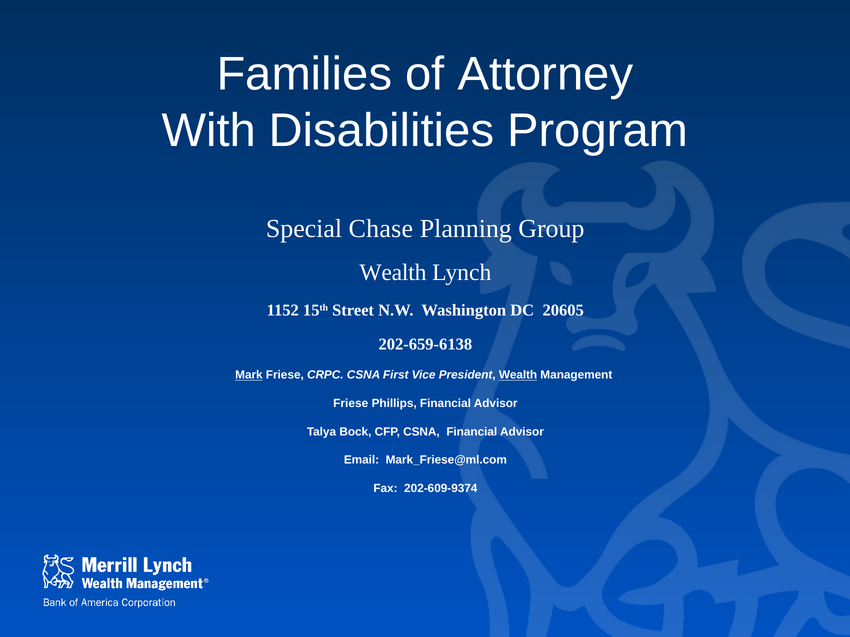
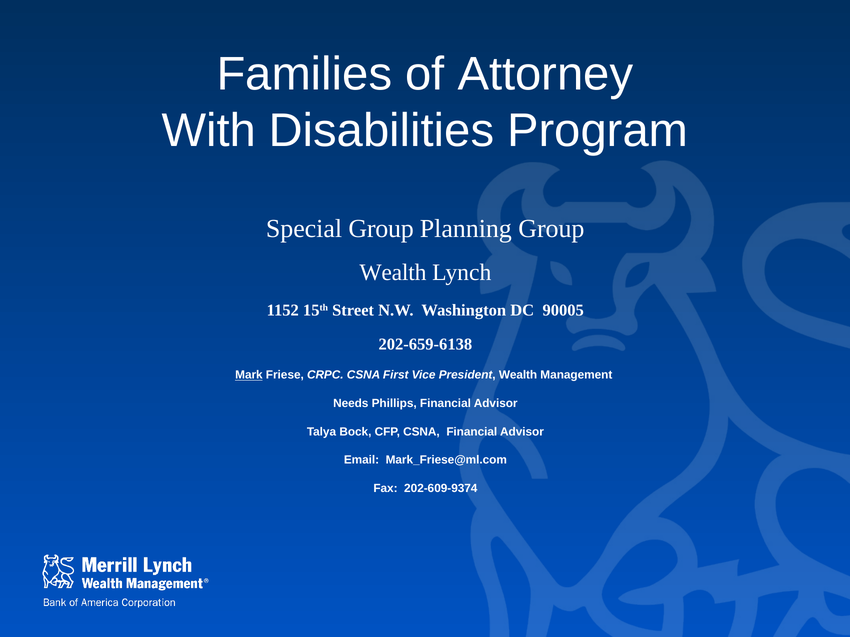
Special Chase: Chase -> Group
20605: 20605 -> 90005
Wealth at (518, 375) underline: present -> none
Friese at (351, 404): Friese -> Needs
